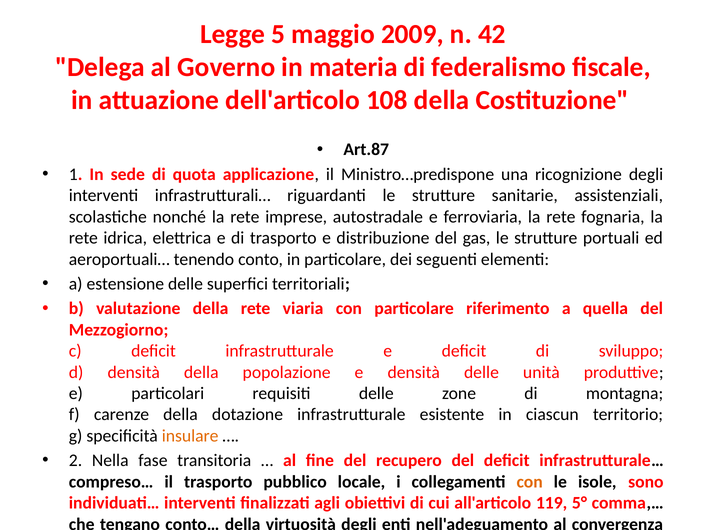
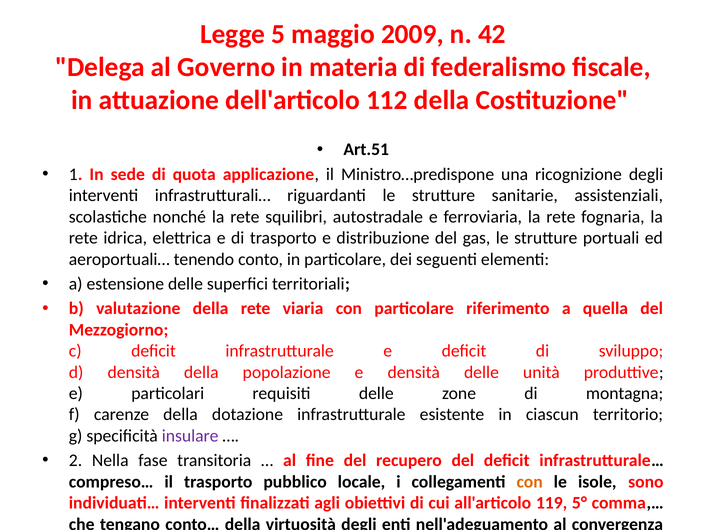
108: 108 -> 112
Art.87: Art.87 -> Art.51
imprese: imprese -> squilibri
insulare colour: orange -> purple
